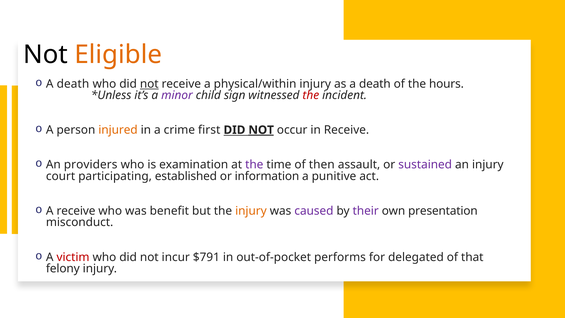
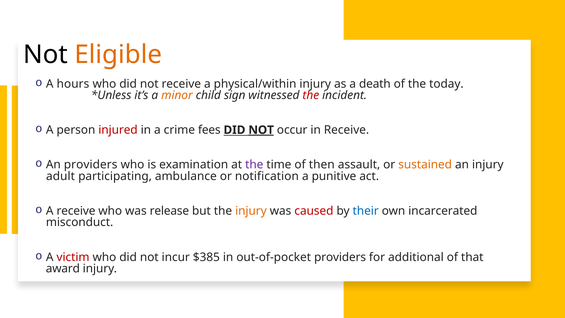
death at (73, 84): death -> hours
not at (149, 84) underline: present -> none
hours: hours -> today
minor colour: purple -> orange
injured colour: orange -> red
first: first -> fees
sustained colour: purple -> orange
court: court -> adult
established: established -> ambulance
information: information -> notification
benefit: benefit -> release
caused colour: purple -> red
their colour: purple -> blue
presentation: presentation -> incarcerated
$791: $791 -> $385
out-of-pocket performs: performs -> providers
delegated: delegated -> additional
felony: felony -> award
